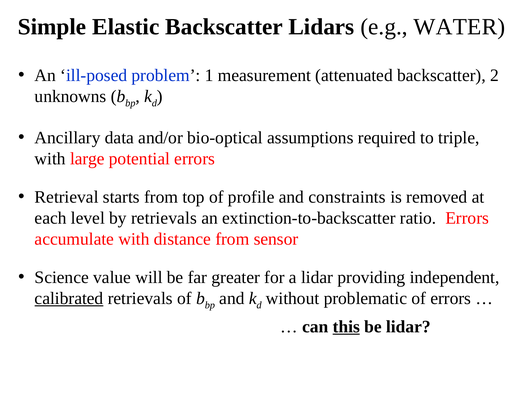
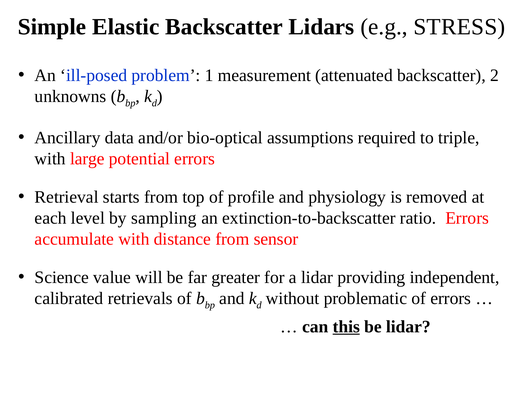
WATER: WATER -> STRESS
constraints: constraints -> physiology
by retrievals: retrievals -> sampling
calibrated underline: present -> none
